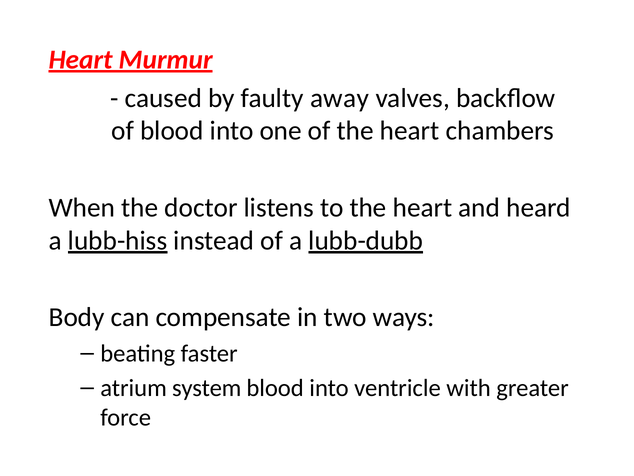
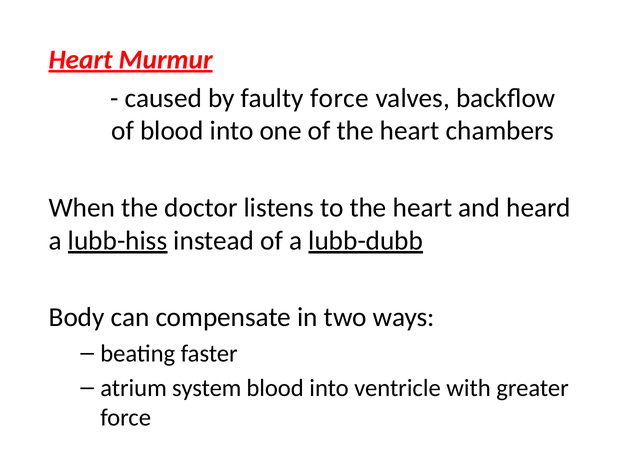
faulty away: away -> force
